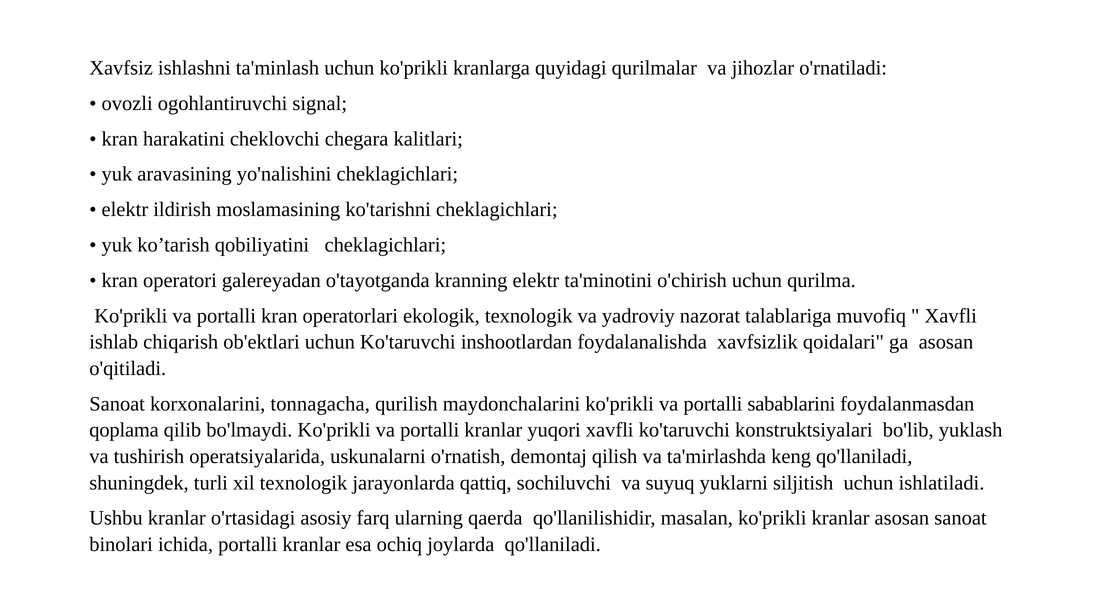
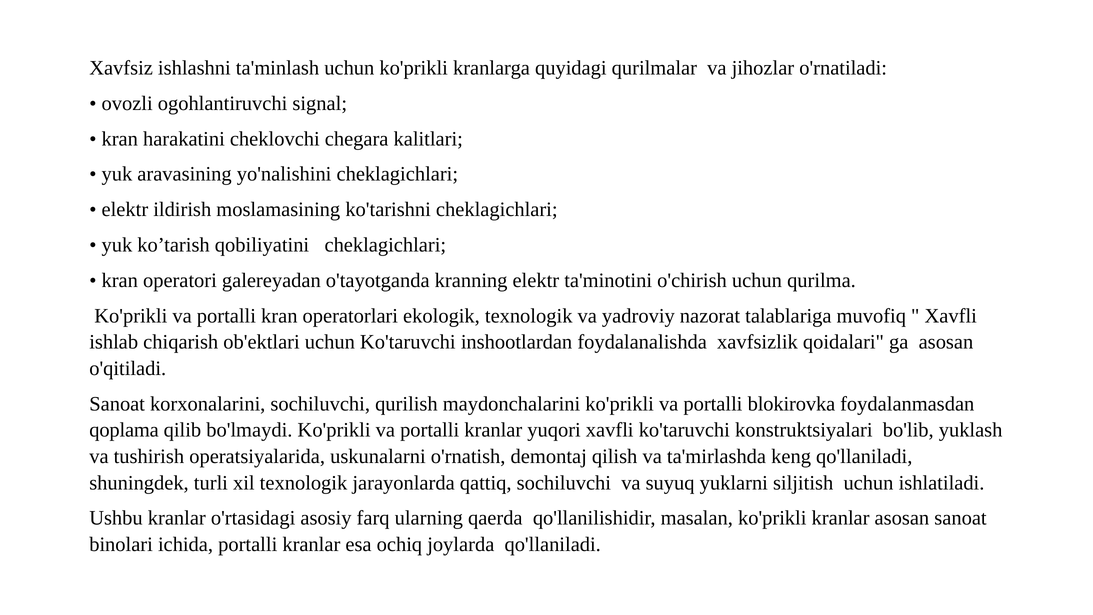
korxonalarini tonnagacha: tonnagacha -> sochiluvchi
sabablarini: sabablarini -> blokirovka
